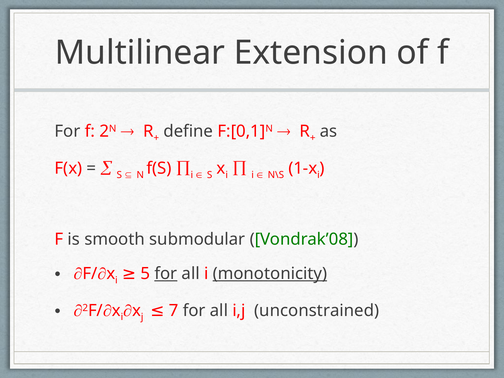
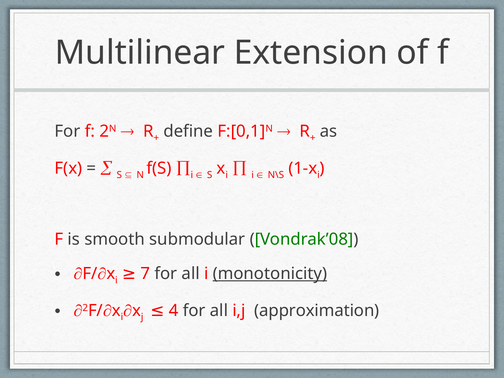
for at (166, 274) underline: present -> none
5: 5 -> 7
unconstrained: unconstrained -> approximation
7: 7 -> 4
